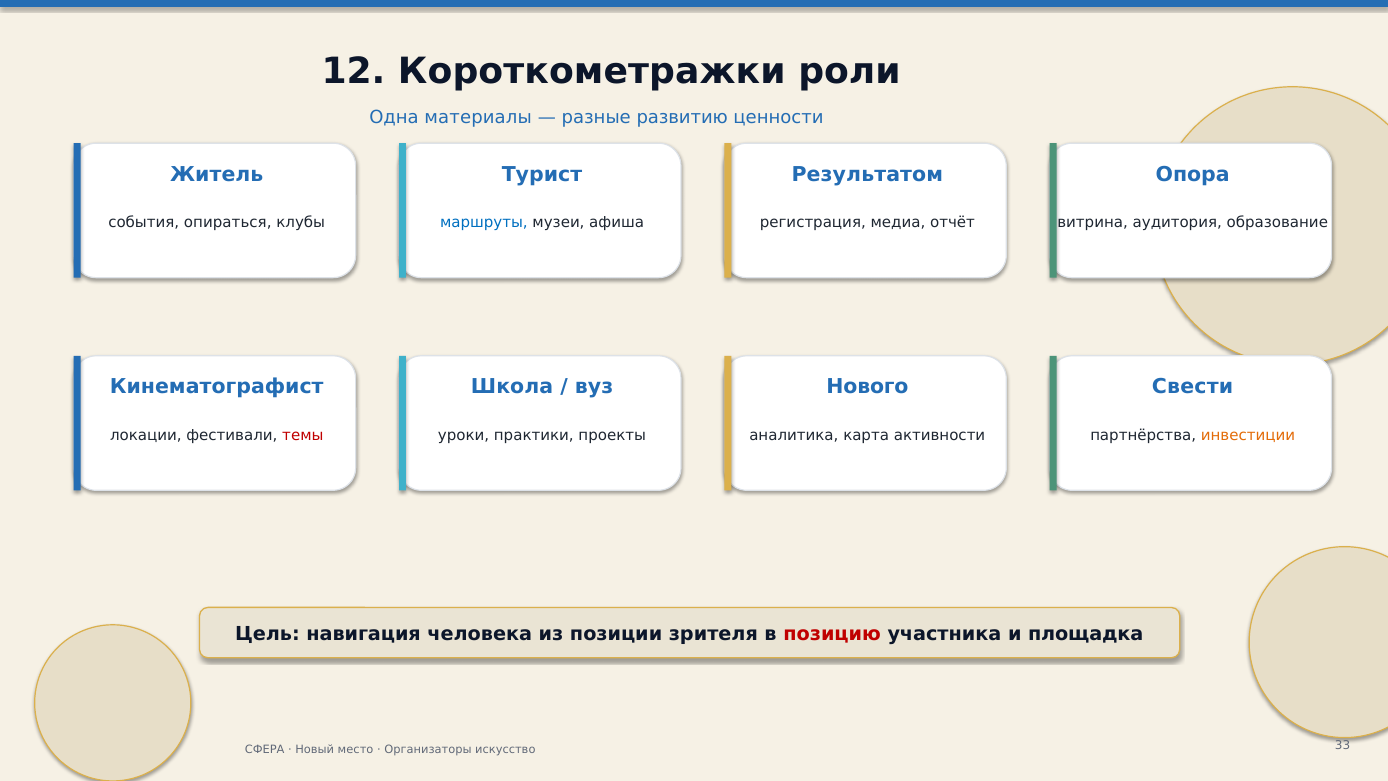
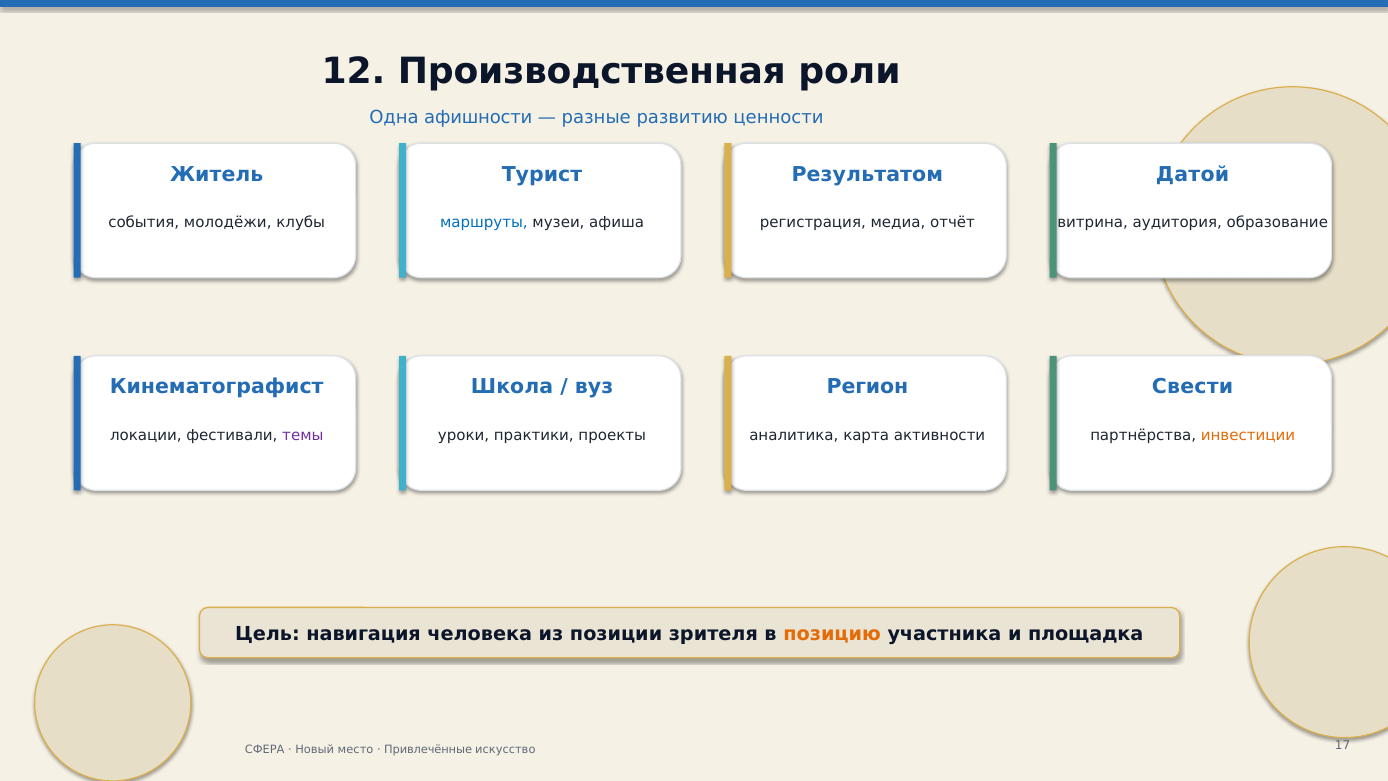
Короткометражки: Короткометражки -> Производственная
материалы: материалы -> афишности
Опора: Опора -> Датой
опираться: опираться -> молодёжи
Нового: Нового -> Регион
темы colour: red -> purple
позицию colour: red -> orange
Организаторы: Организаторы -> Привлечённые
33: 33 -> 17
